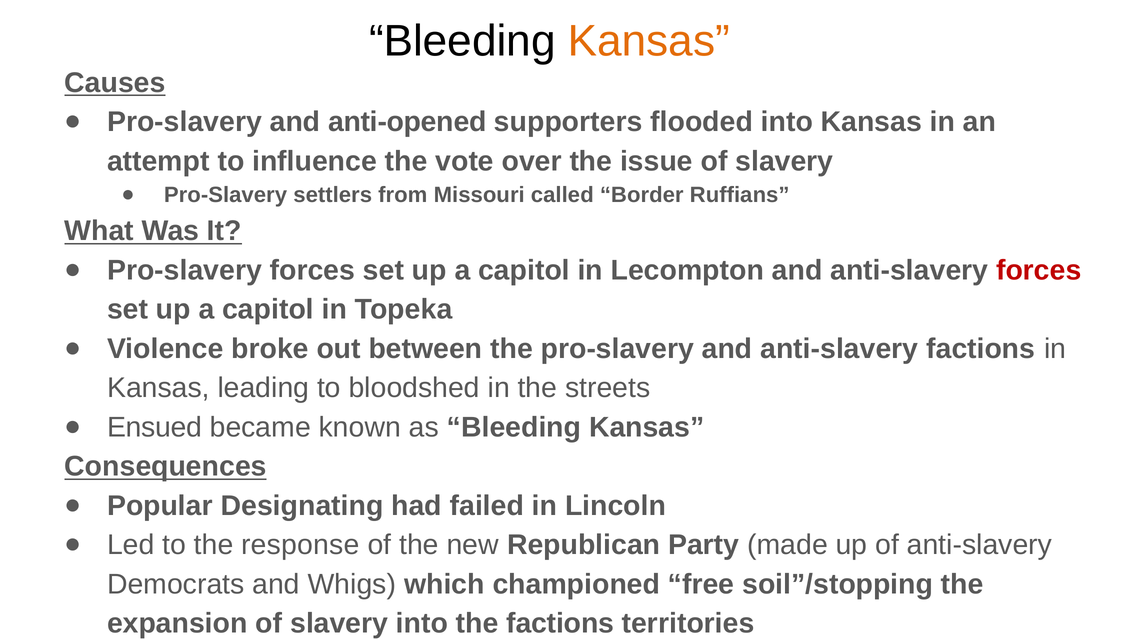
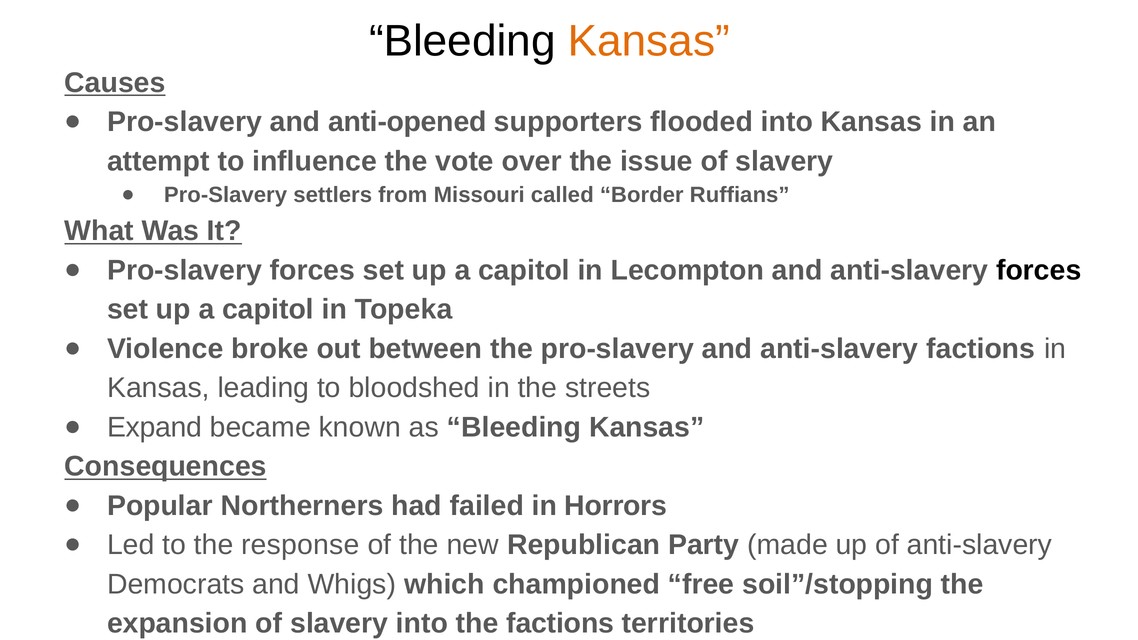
forces at (1039, 270) colour: red -> black
Ensued: Ensued -> Expand
Designating: Designating -> Northerners
Lincoln: Lincoln -> Horrors
